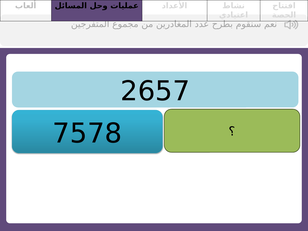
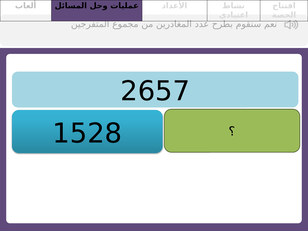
7578: 7578 -> 1528
